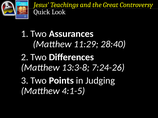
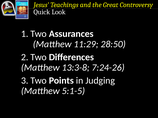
28:40: 28:40 -> 28:50
4:1-5: 4:1-5 -> 5:1-5
